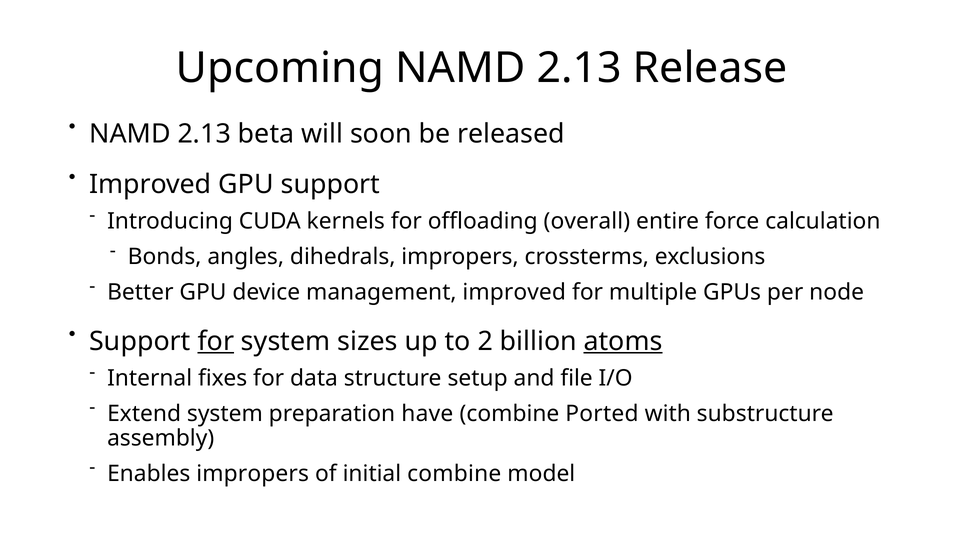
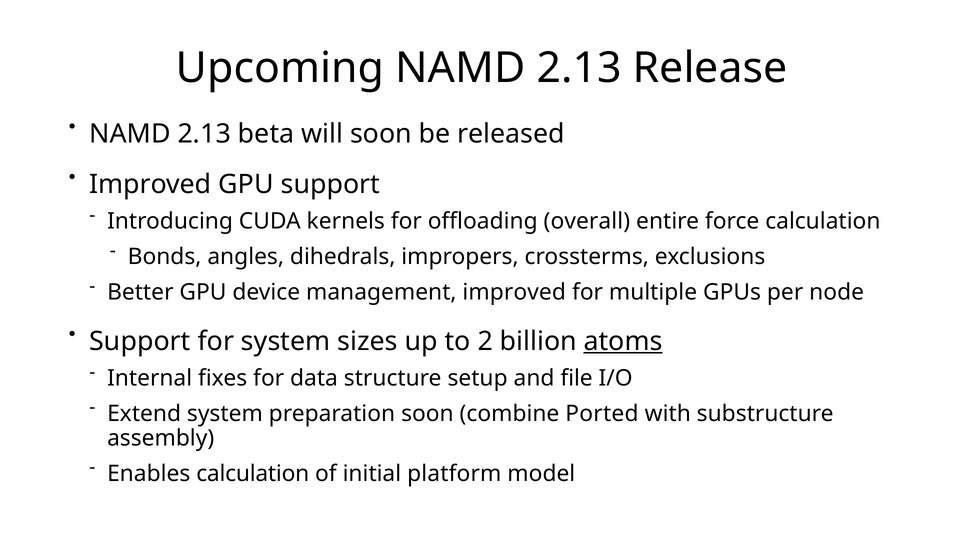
for at (216, 341) underline: present -> none
preparation have: have -> soon
Enables impropers: impropers -> calculation
initial combine: combine -> platform
